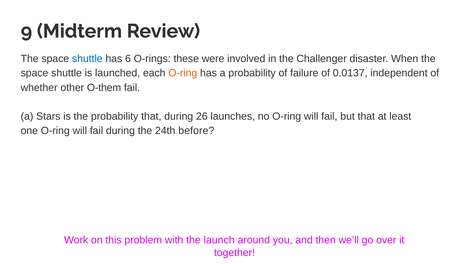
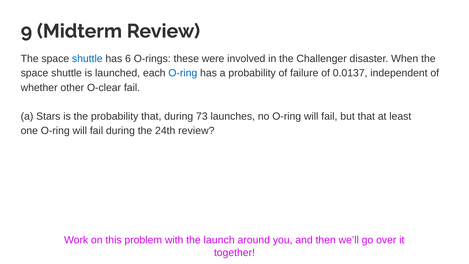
O-ring at (183, 73) colour: orange -> blue
O-them: O-them -> O-clear
26: 26 -> 73
24th before: before -> review
